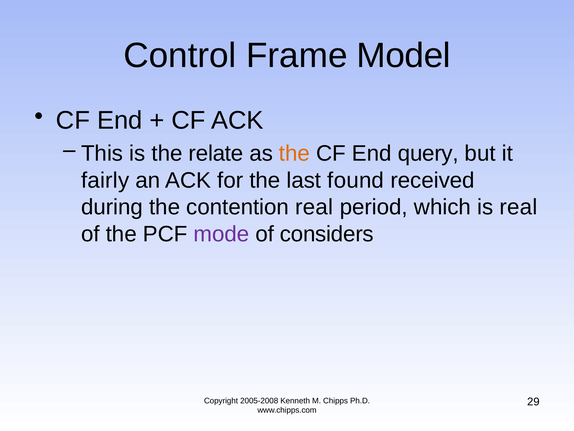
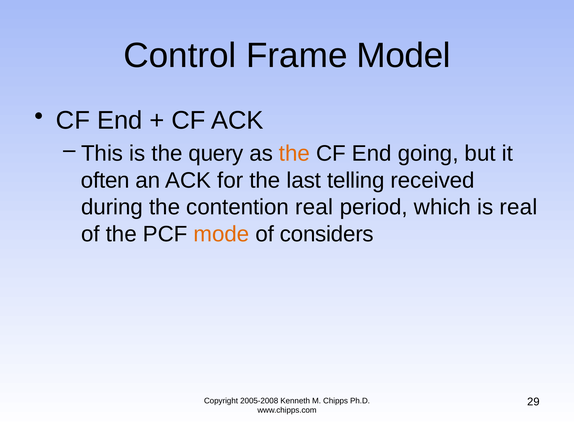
relate: relate -> query
query: query -> going
fairly: fairly -> often
found: found -> telling
mode colour: purple -> orange
